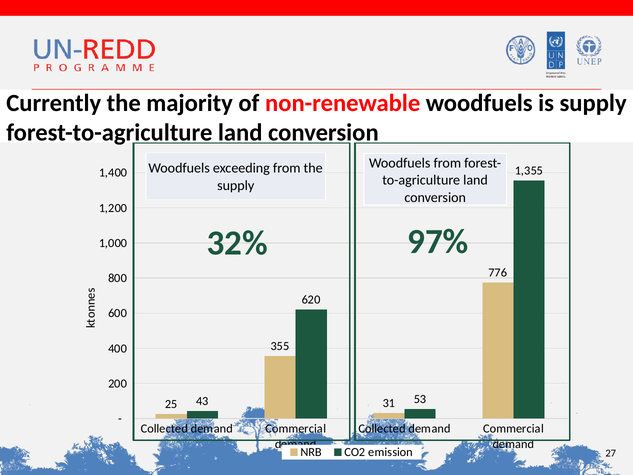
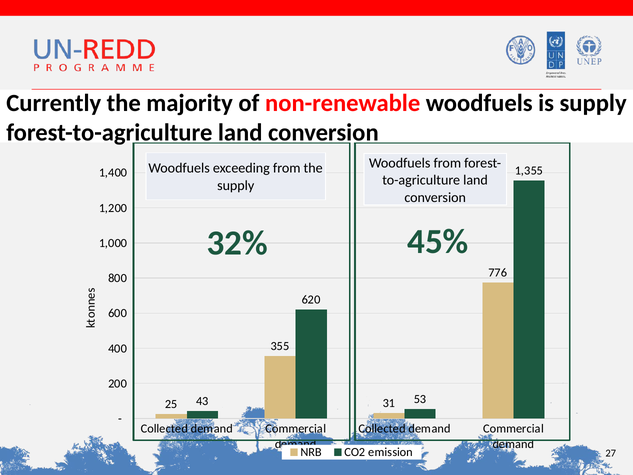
97%: 97% -> 45%
